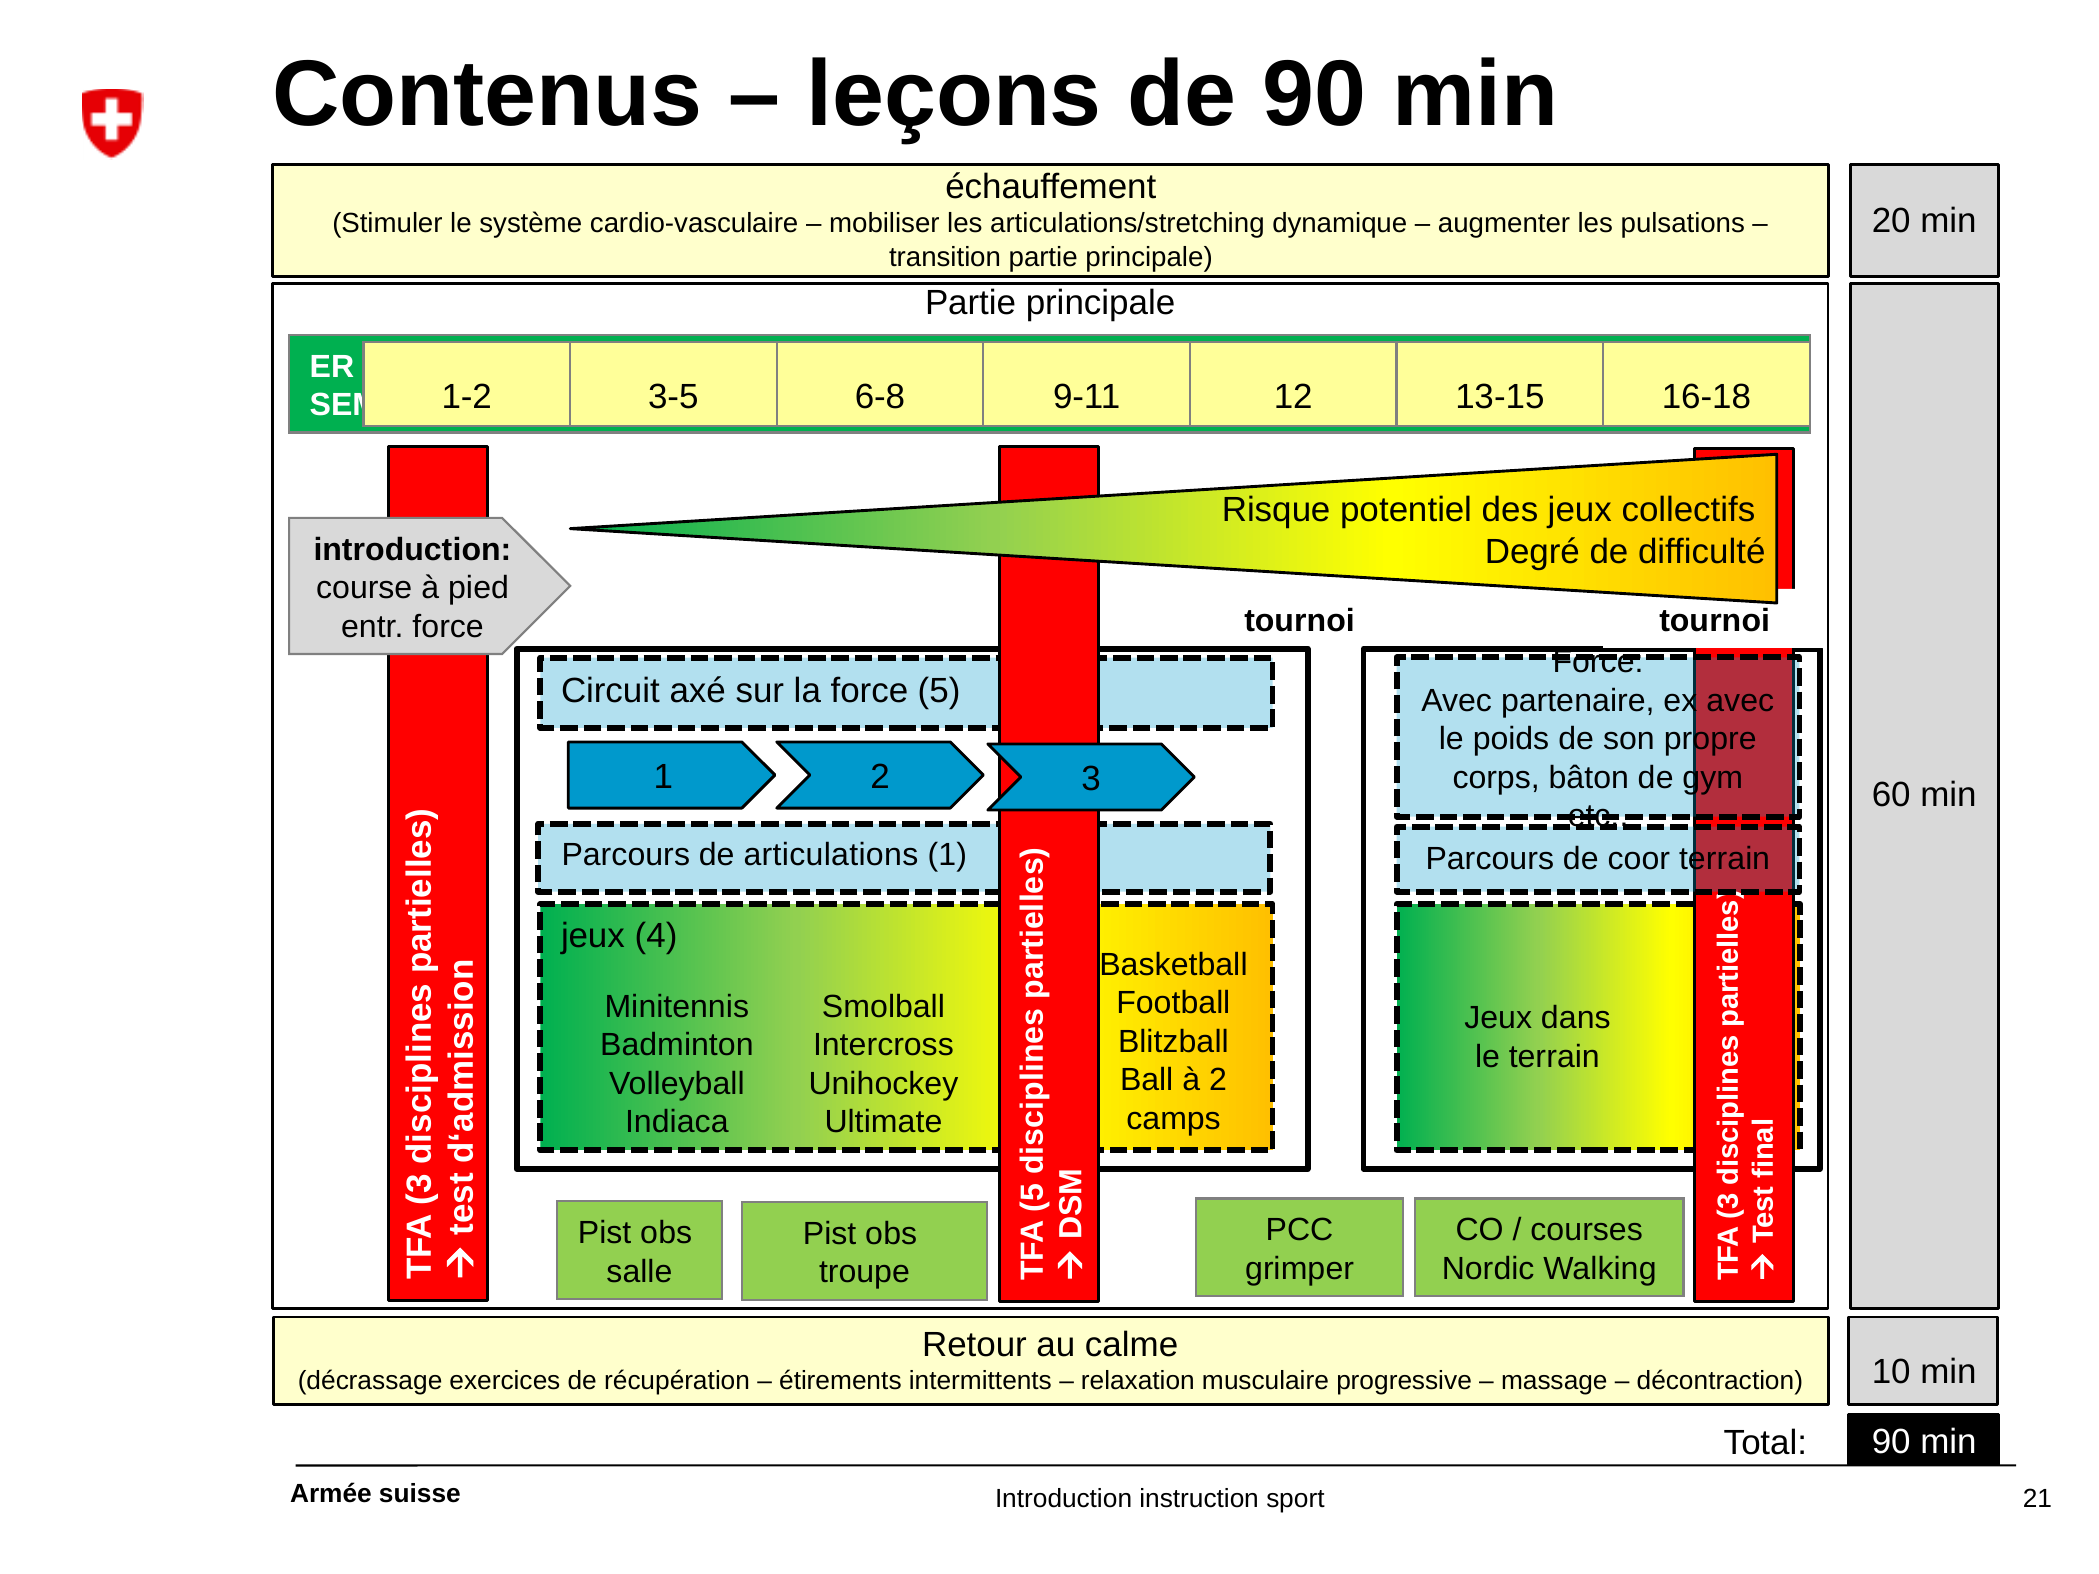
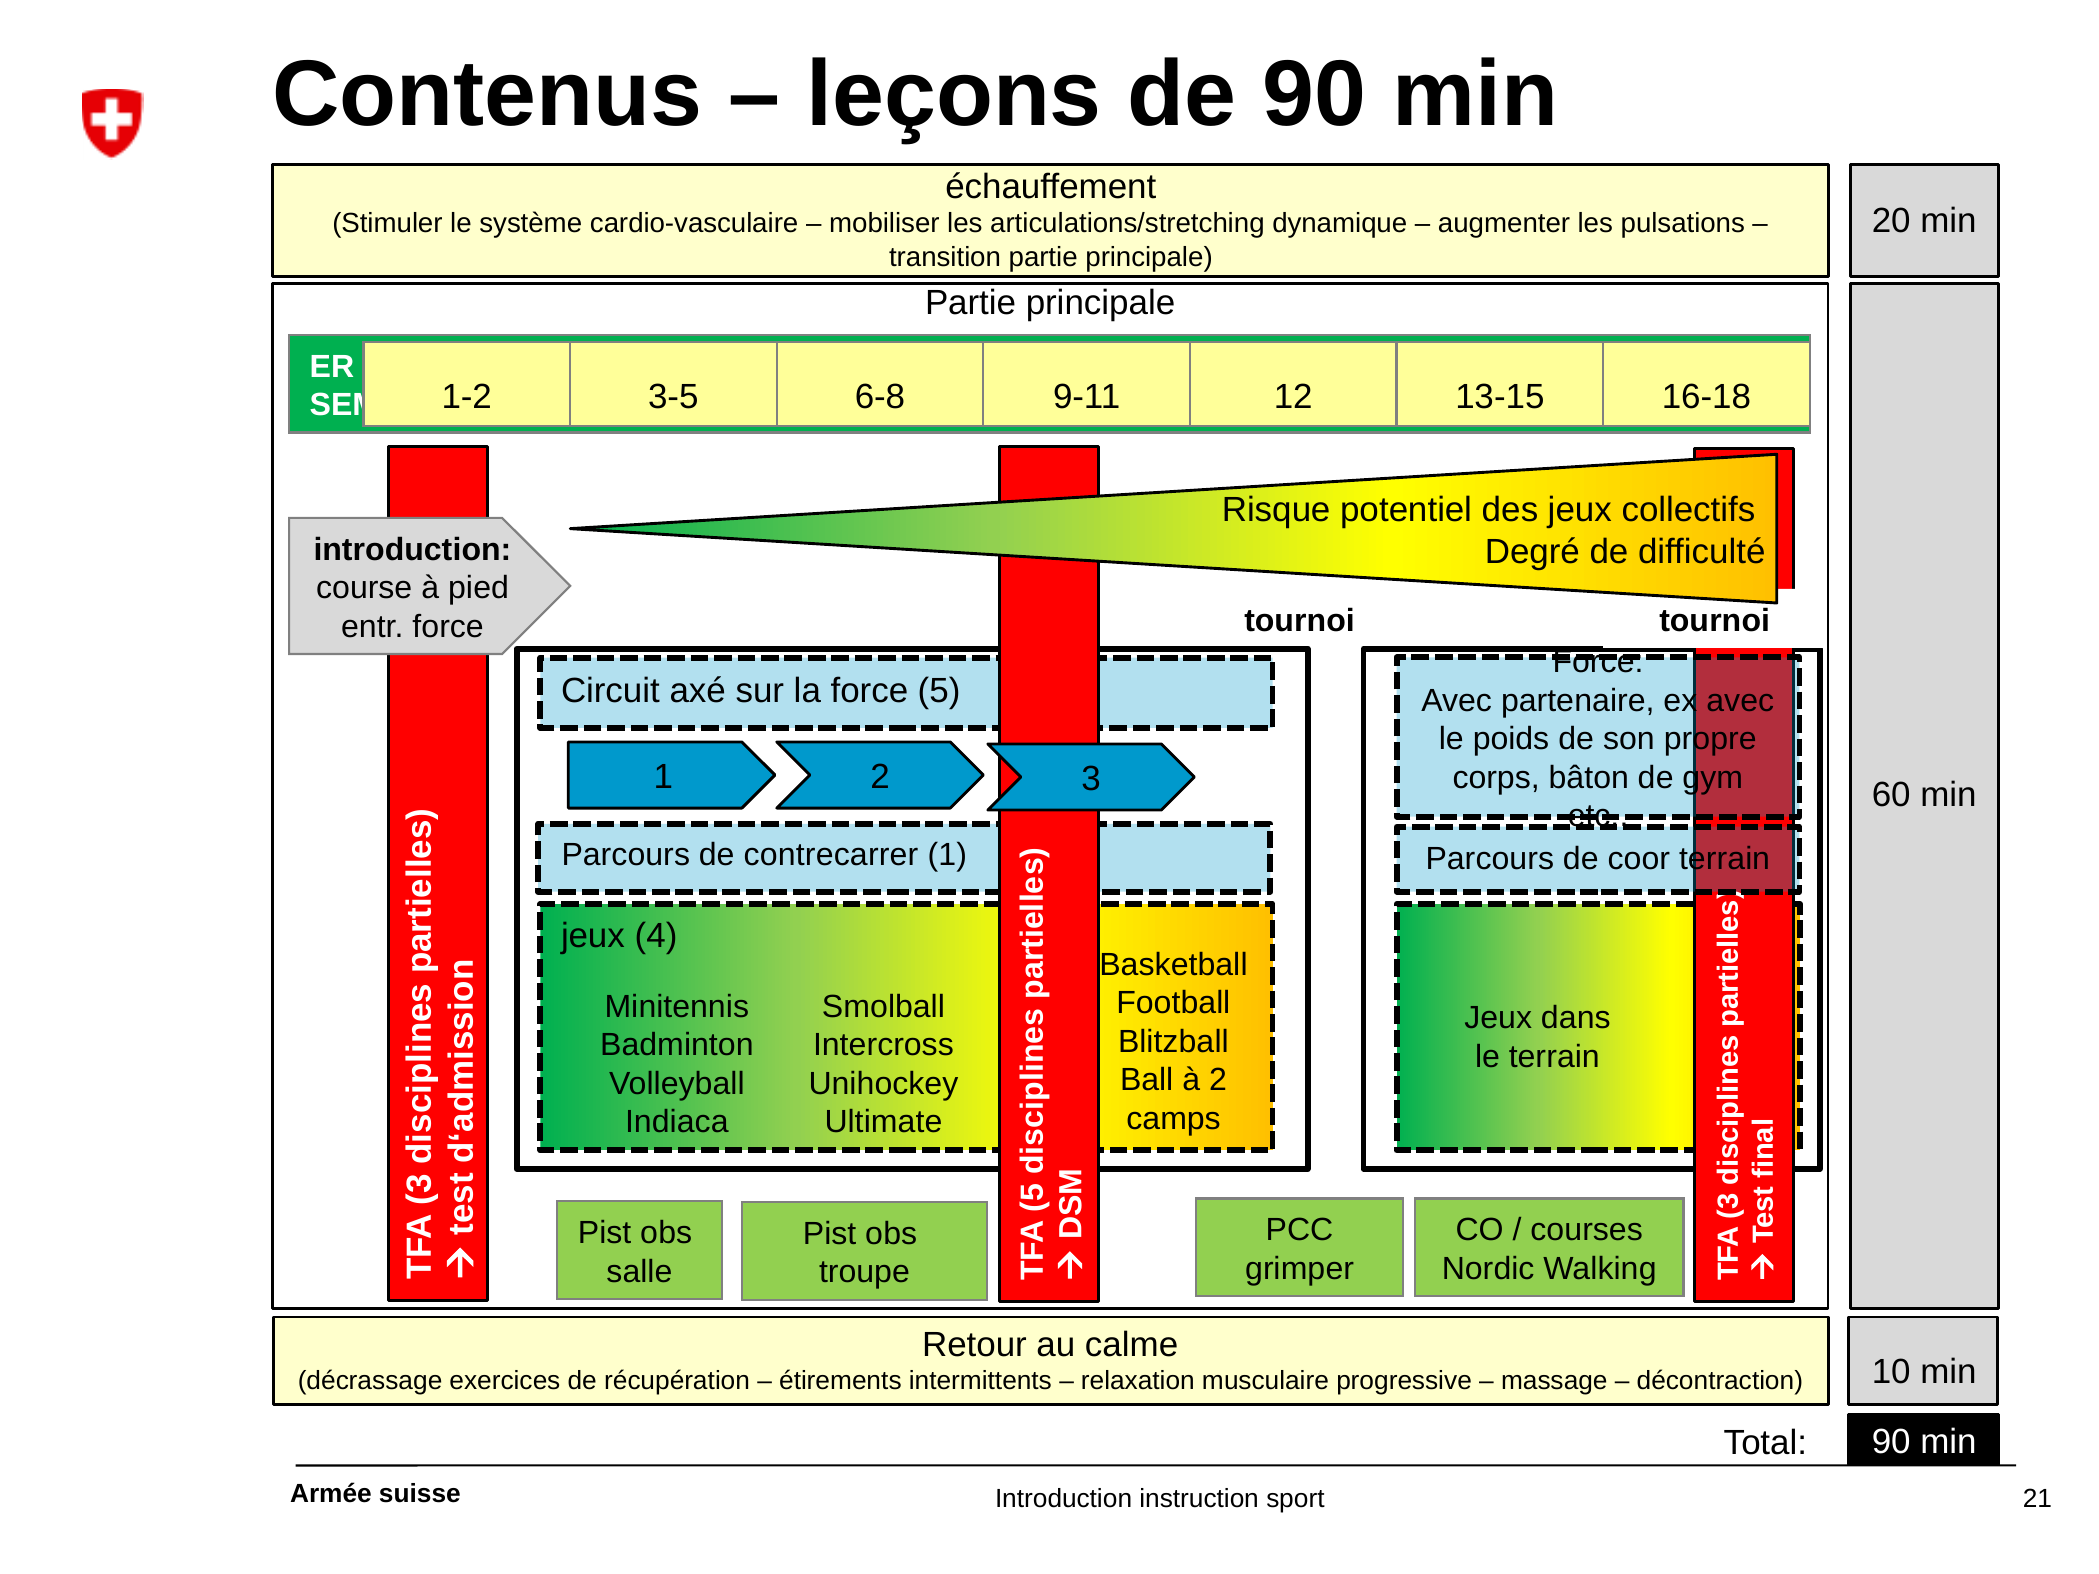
articulations: articulations -> contrecarrer
